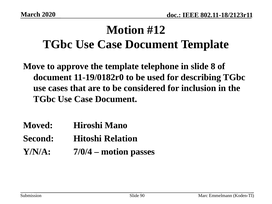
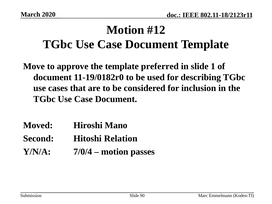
telephone: telephone -> preferred
8: 8 -> 1
